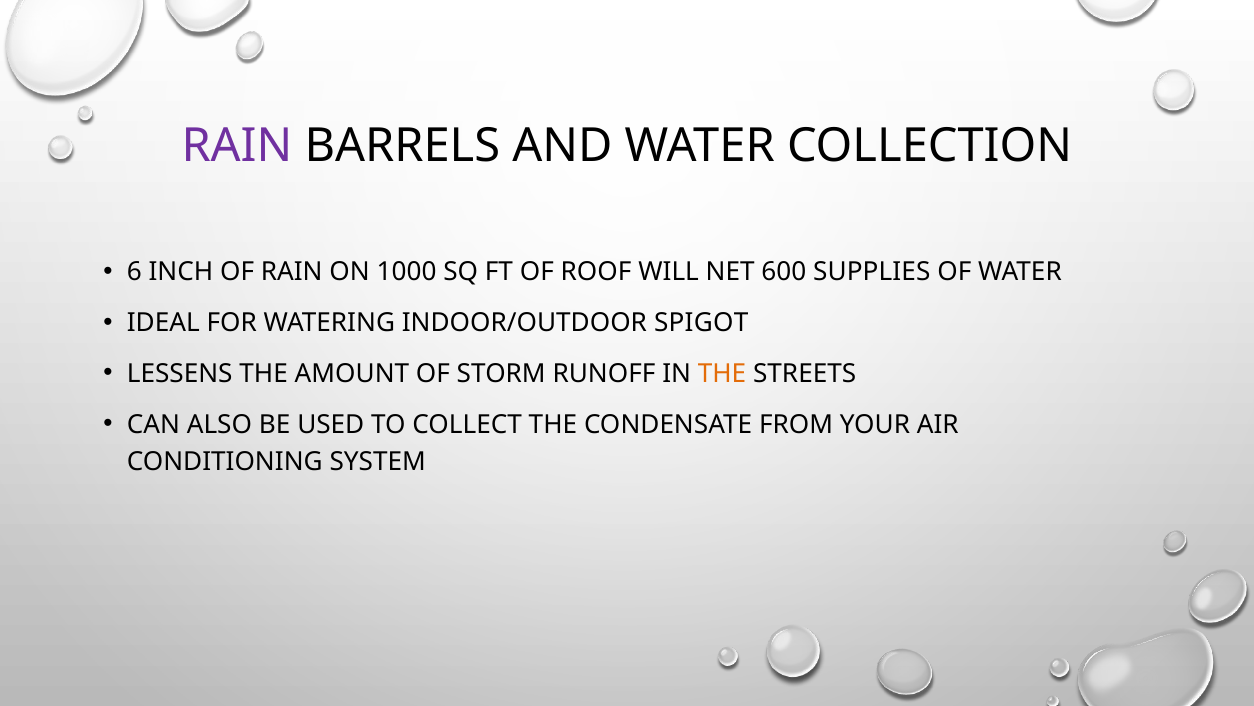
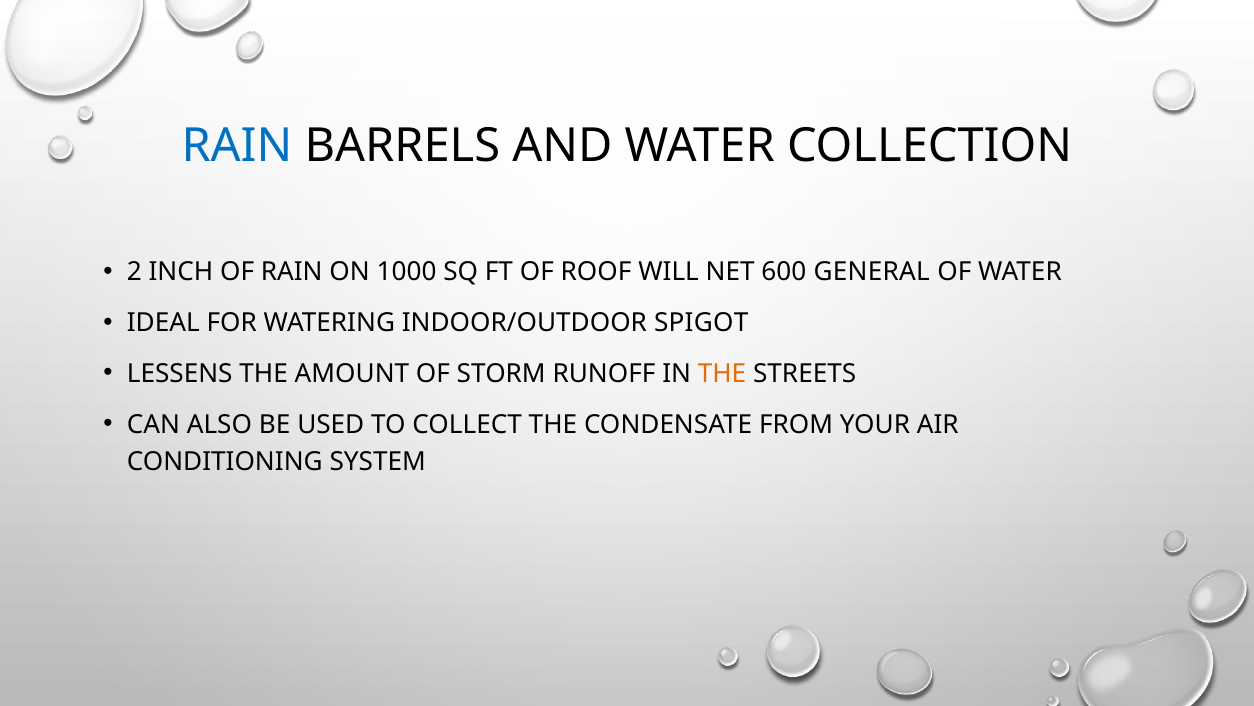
RAIN at (237, 145) colour: purple -> blue
6: 6 -> 2
SUPPLIES: SUPPLIES -> GENERAL
